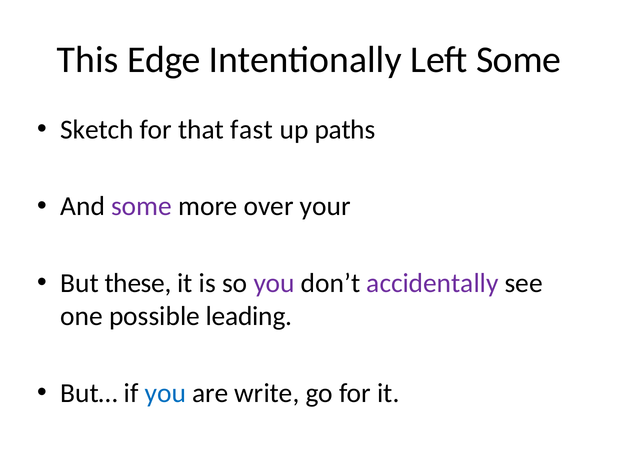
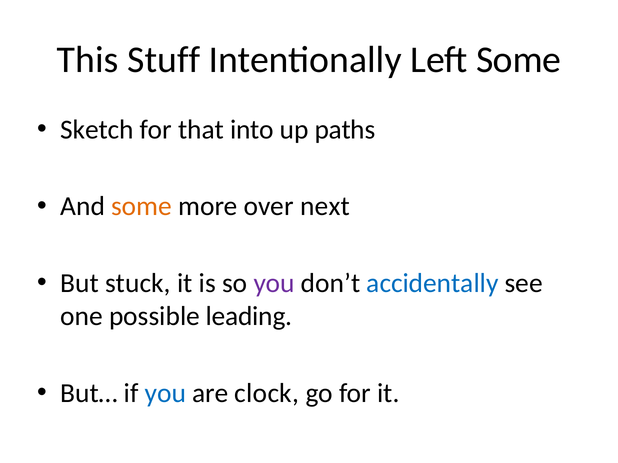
Edge: Edge -> Stuff
fast: fast -> into
some at (142, 207) colour: purple -> orange
your: your -> next
these: these -> stuck
accidentally colour: purple -> blue
write: write -> clock
